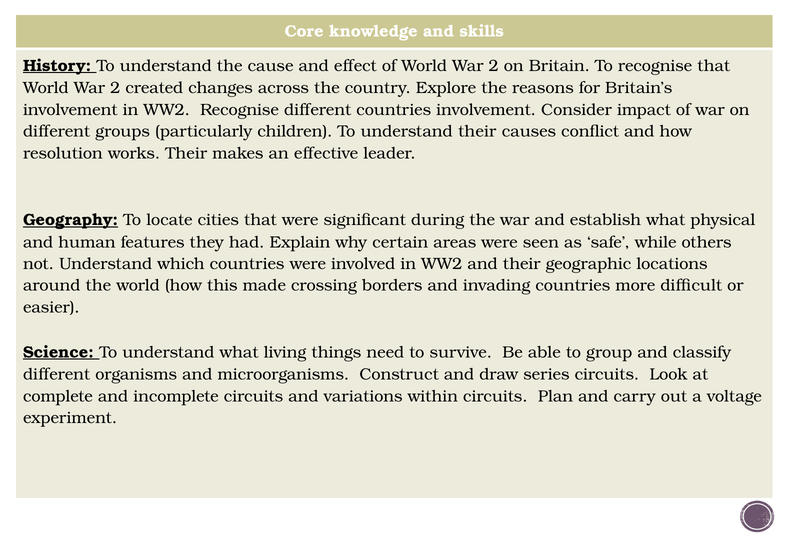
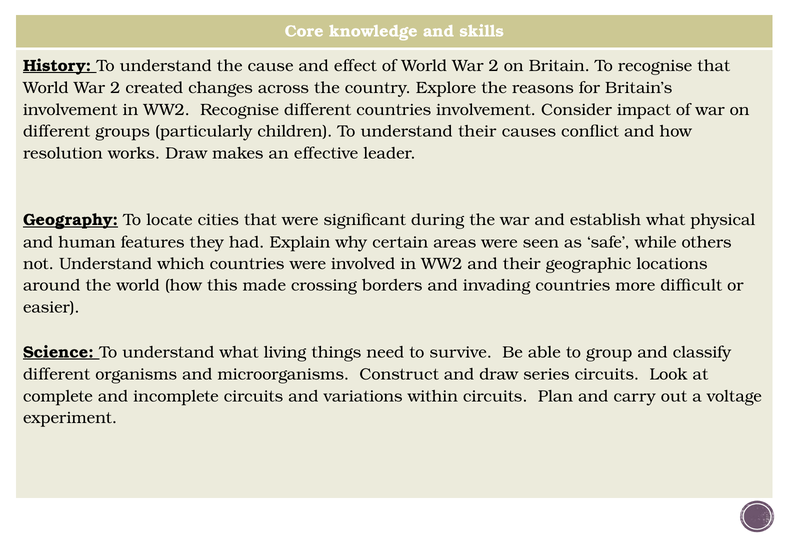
works Their: Their -> Draw
